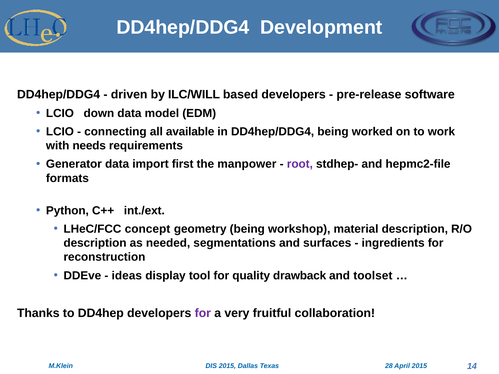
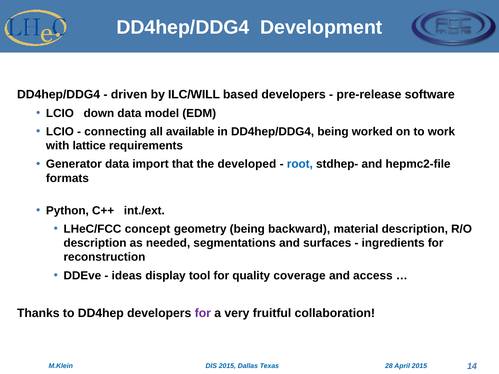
needs: needs -> lattice
first: first -> that
manpower: manpower -> developed
root colour: purple -> blue
workshop: workshop -> backward
drawback: drawback -> coverage
toolset: toolset -> access
